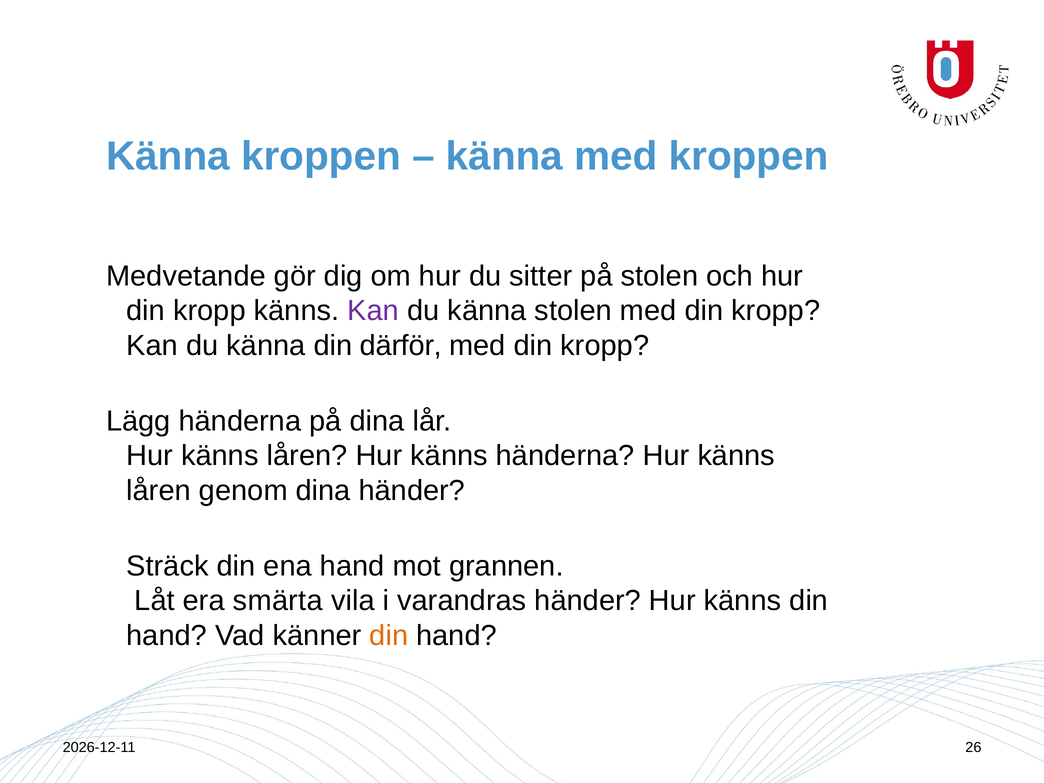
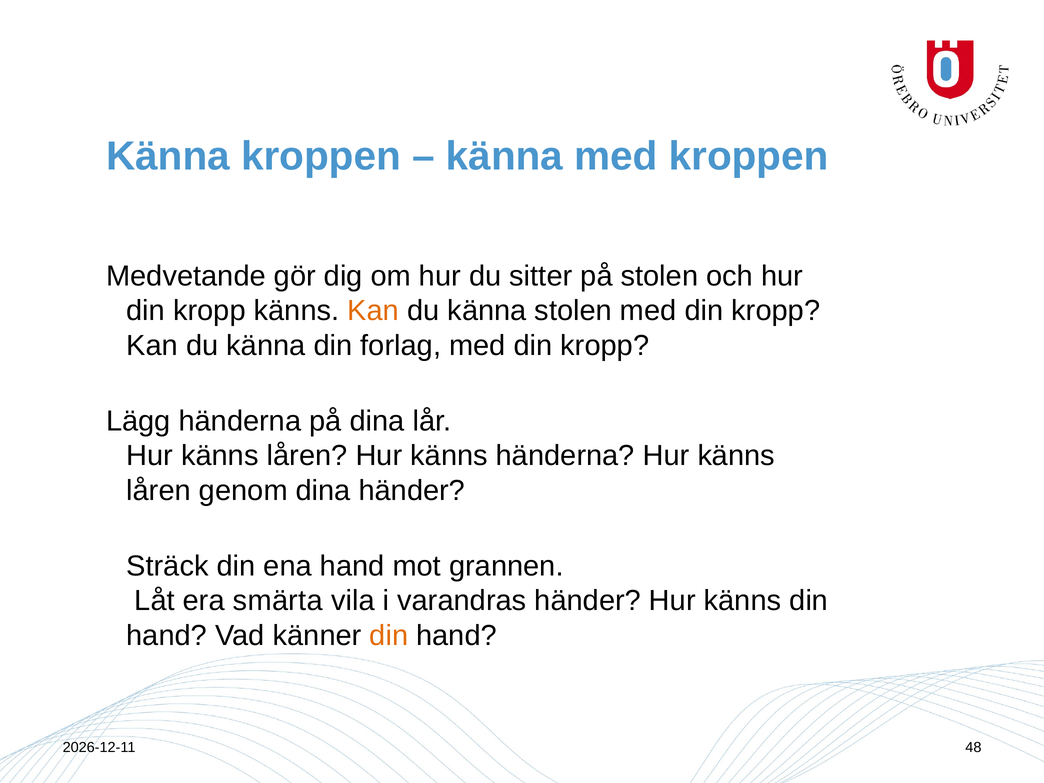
Kan at (373, 311) colour: purple -> orange
därför: därför -> forlag
26: 26 -> 48
